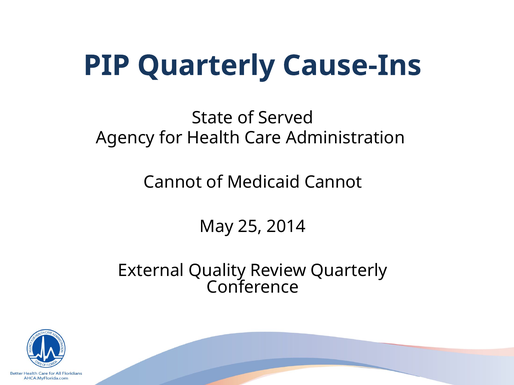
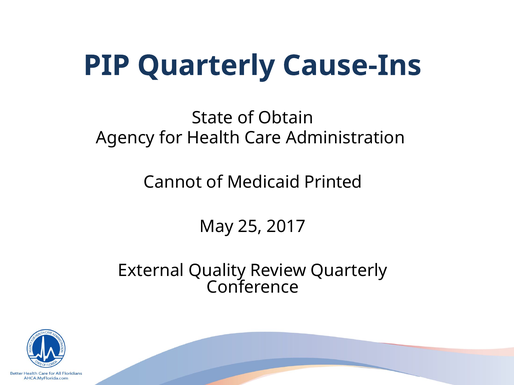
Served: Served -> Obtain
Medicaid Cannot: Cannot -> Printed
2014: 2014 -> 2017
